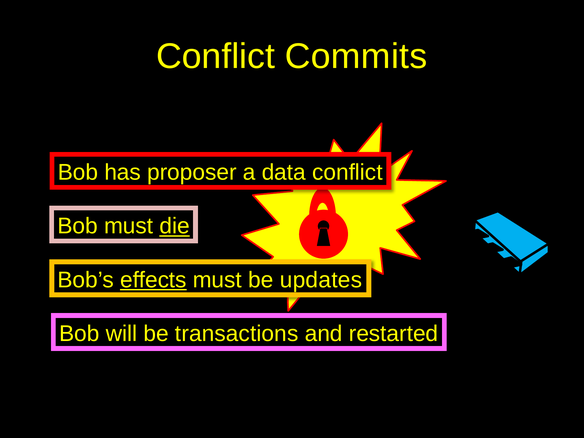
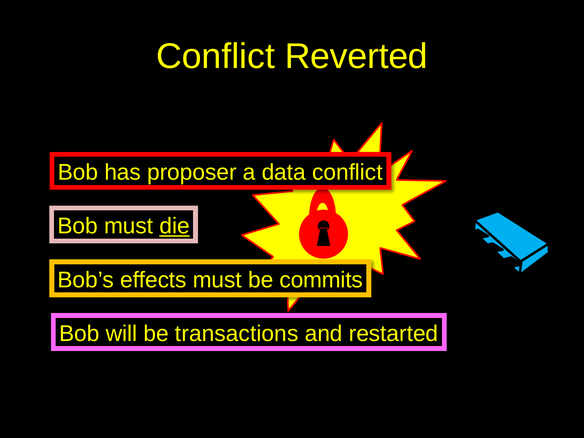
Commits: Commits -> Reverted
effects underline: present -> none
updates: updates -> commits
